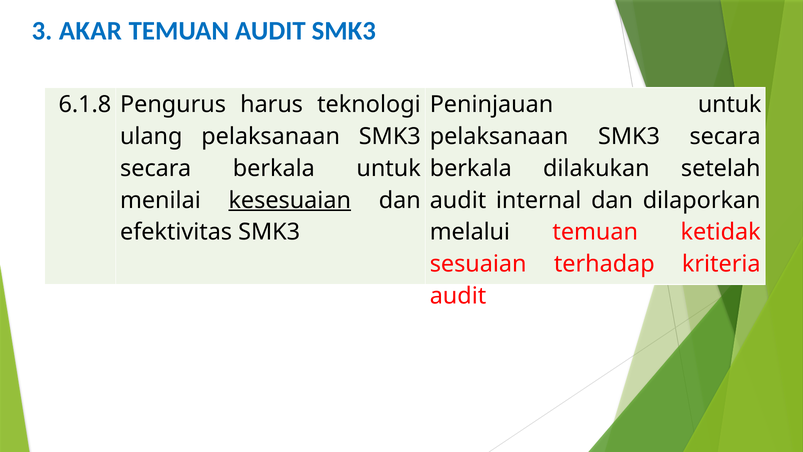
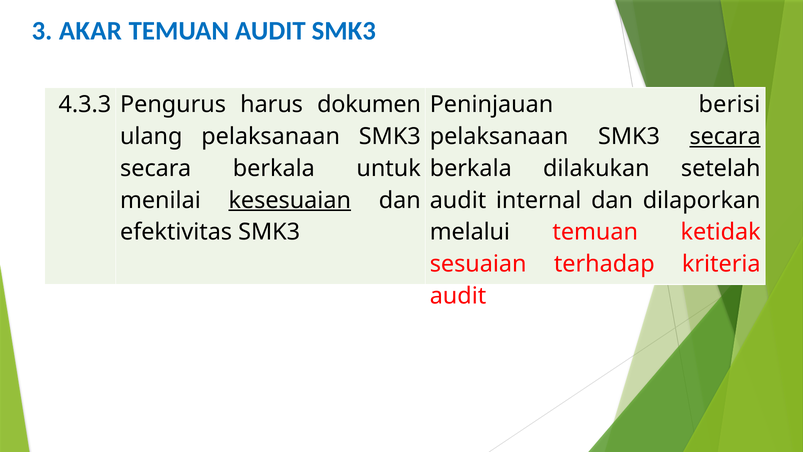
6.1.8: 6.1.8 -> 4.3.3
teknologi: teknologi -> dokumen
Peninjauan untuk: untuk -> berisi
secara at (725, 136) underline: none -> present
